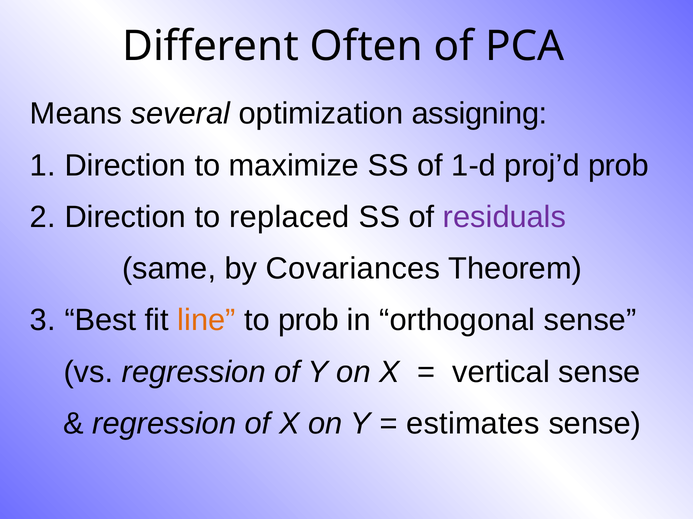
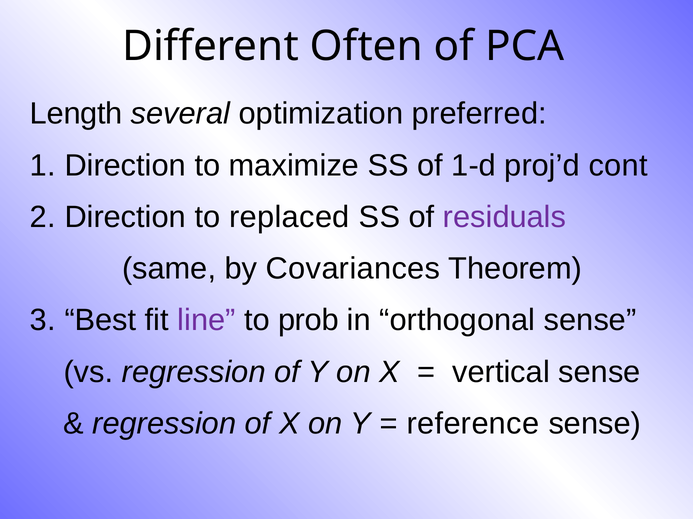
Means: Means -> Length
assigning: assigning -> preferred
proj’d prob: prob -> cont
line colour: orange -> purple
estimates: estimates -> reference
